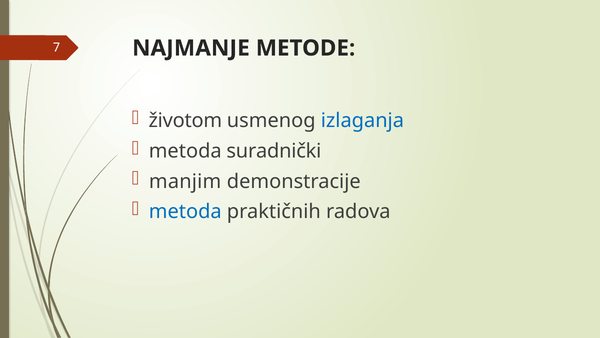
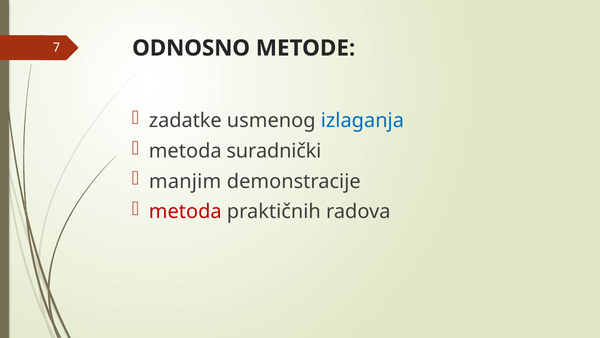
NAJMANJE: NAJMANJE -> ODNOSNO
životom: životom -> zadatke
metoda at (185, 211) colour: blue -> red
